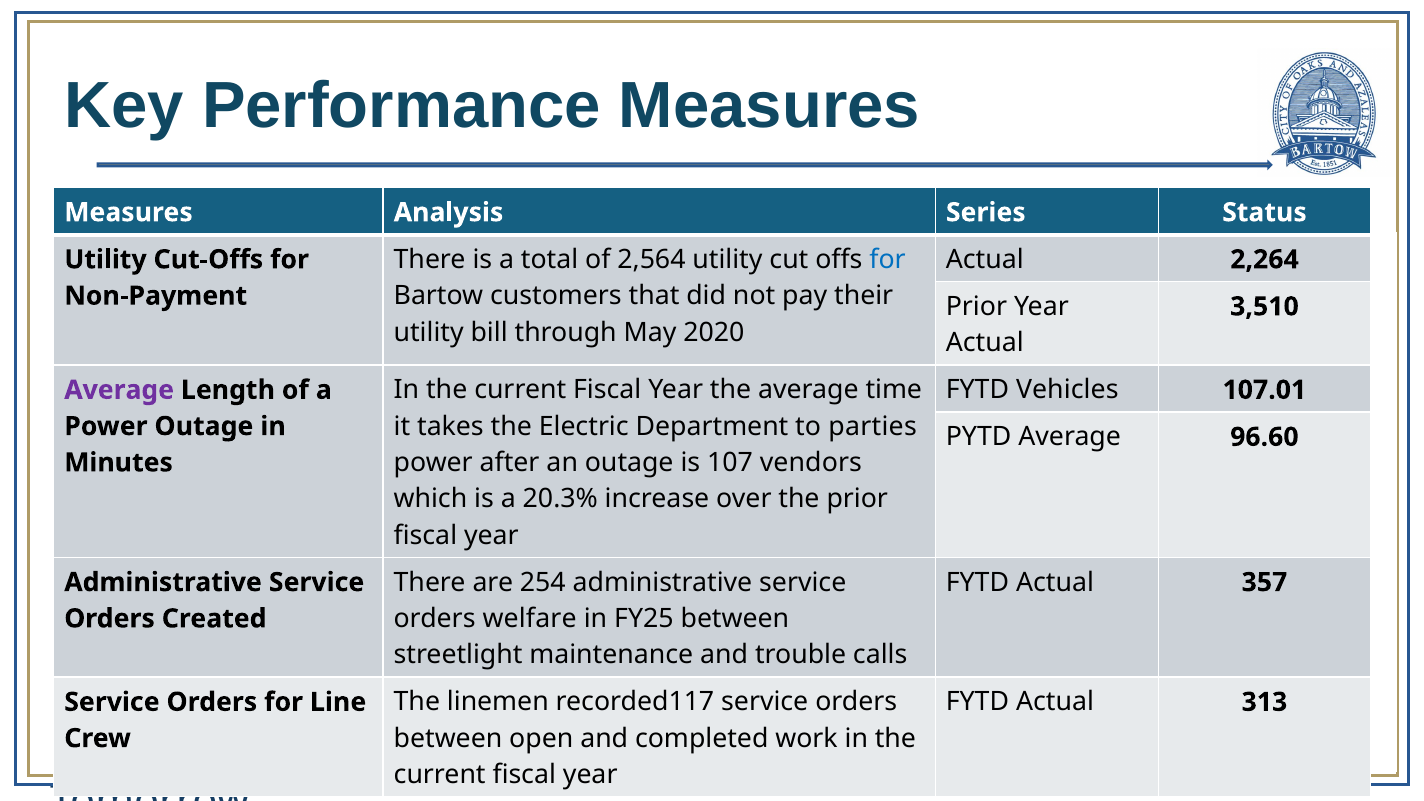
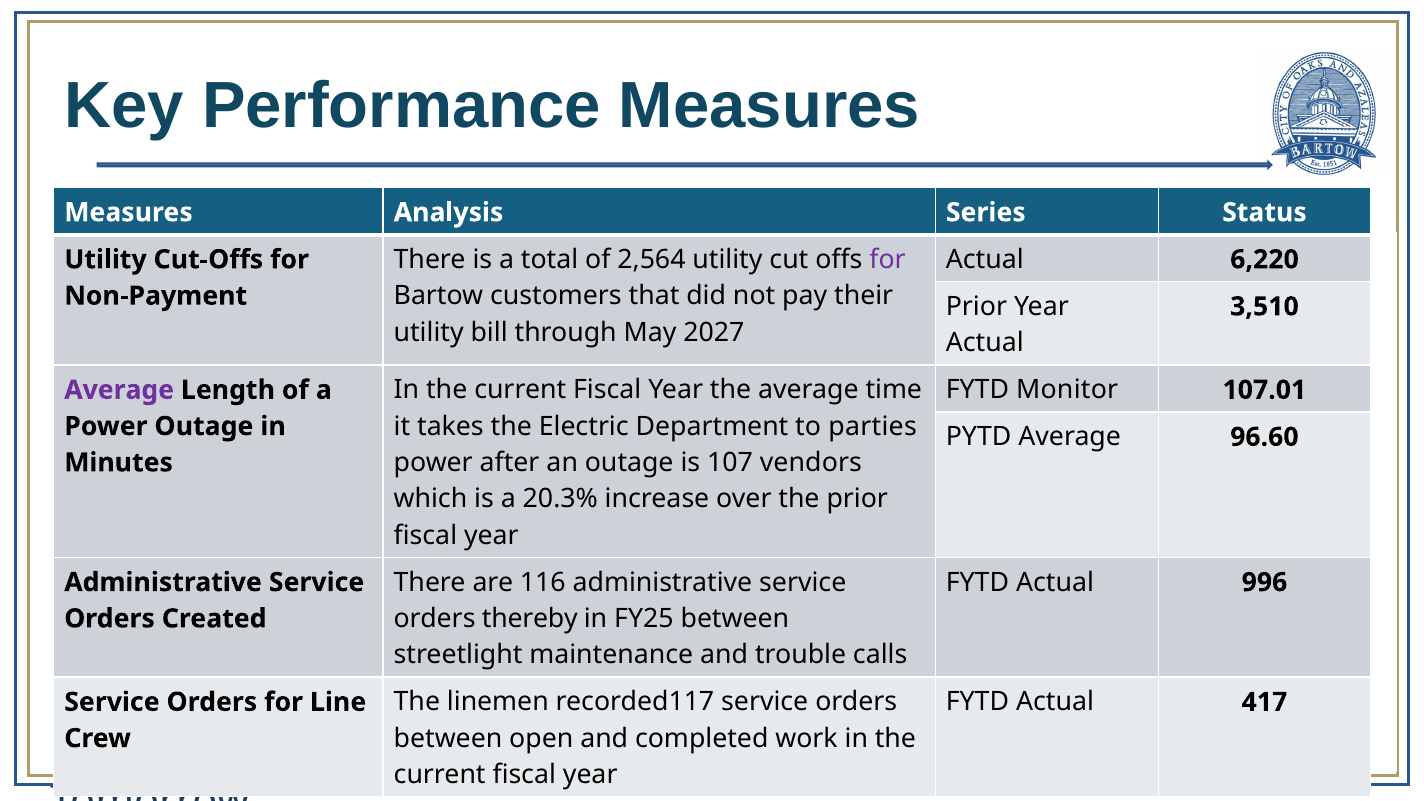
for at (888, 260) colour: blue -> purple
2,264: 2,264 -> 6,220
2020: 2020 -> 2027
Vehicles: Vehicles -> Monitor
254: 254 -> 116
357: 357 -> 996
welfare: welfare -> thereby
313: 313 -> 417
